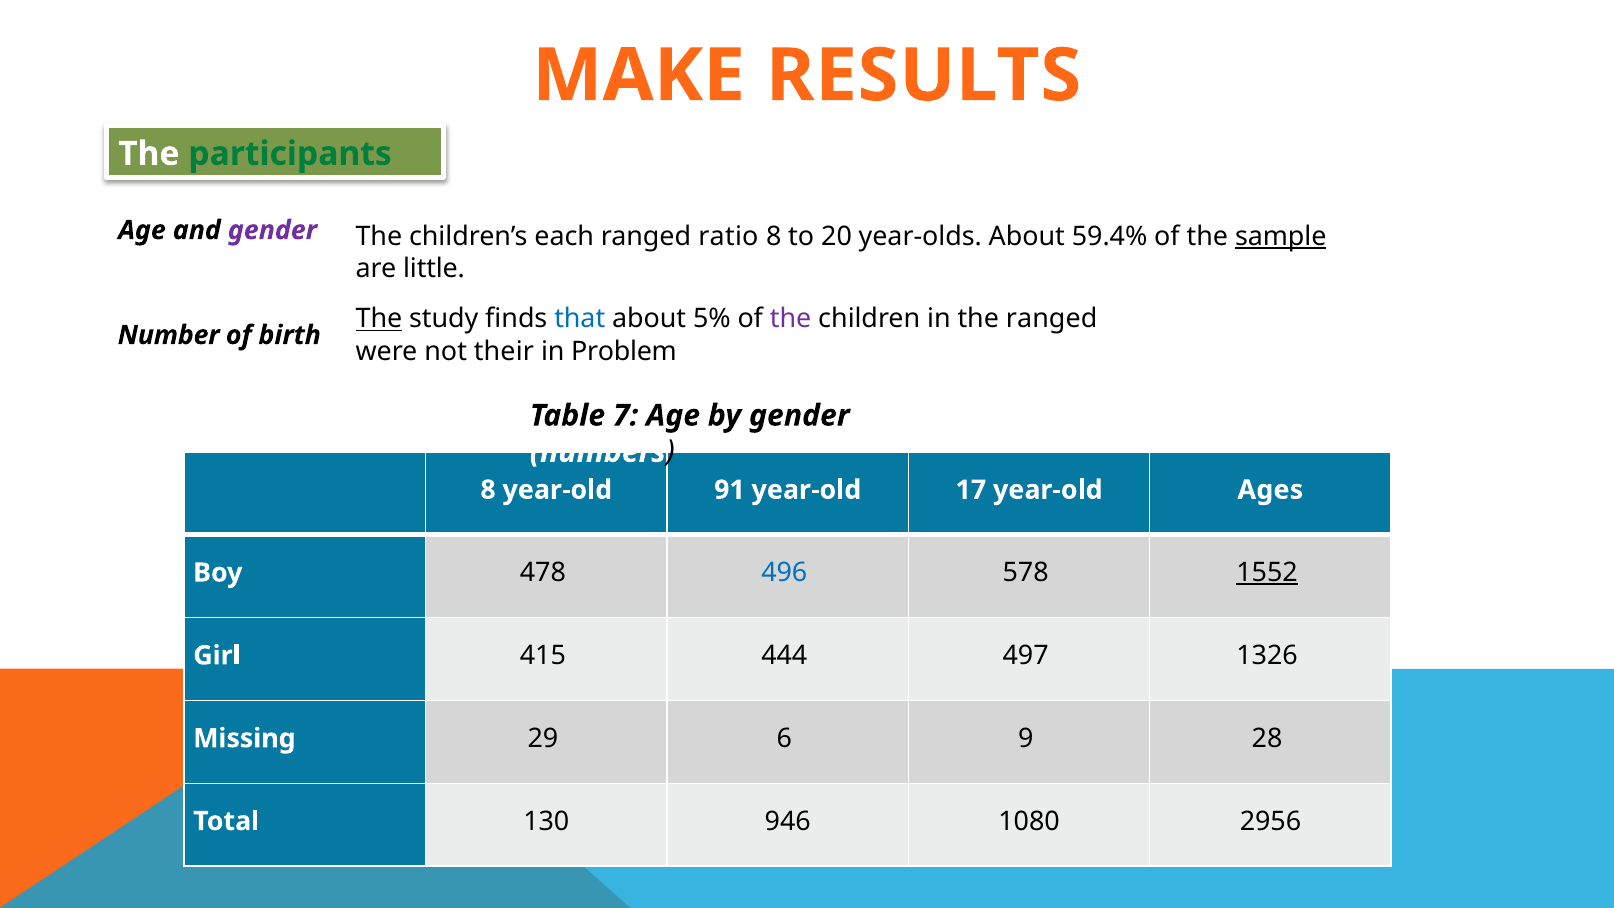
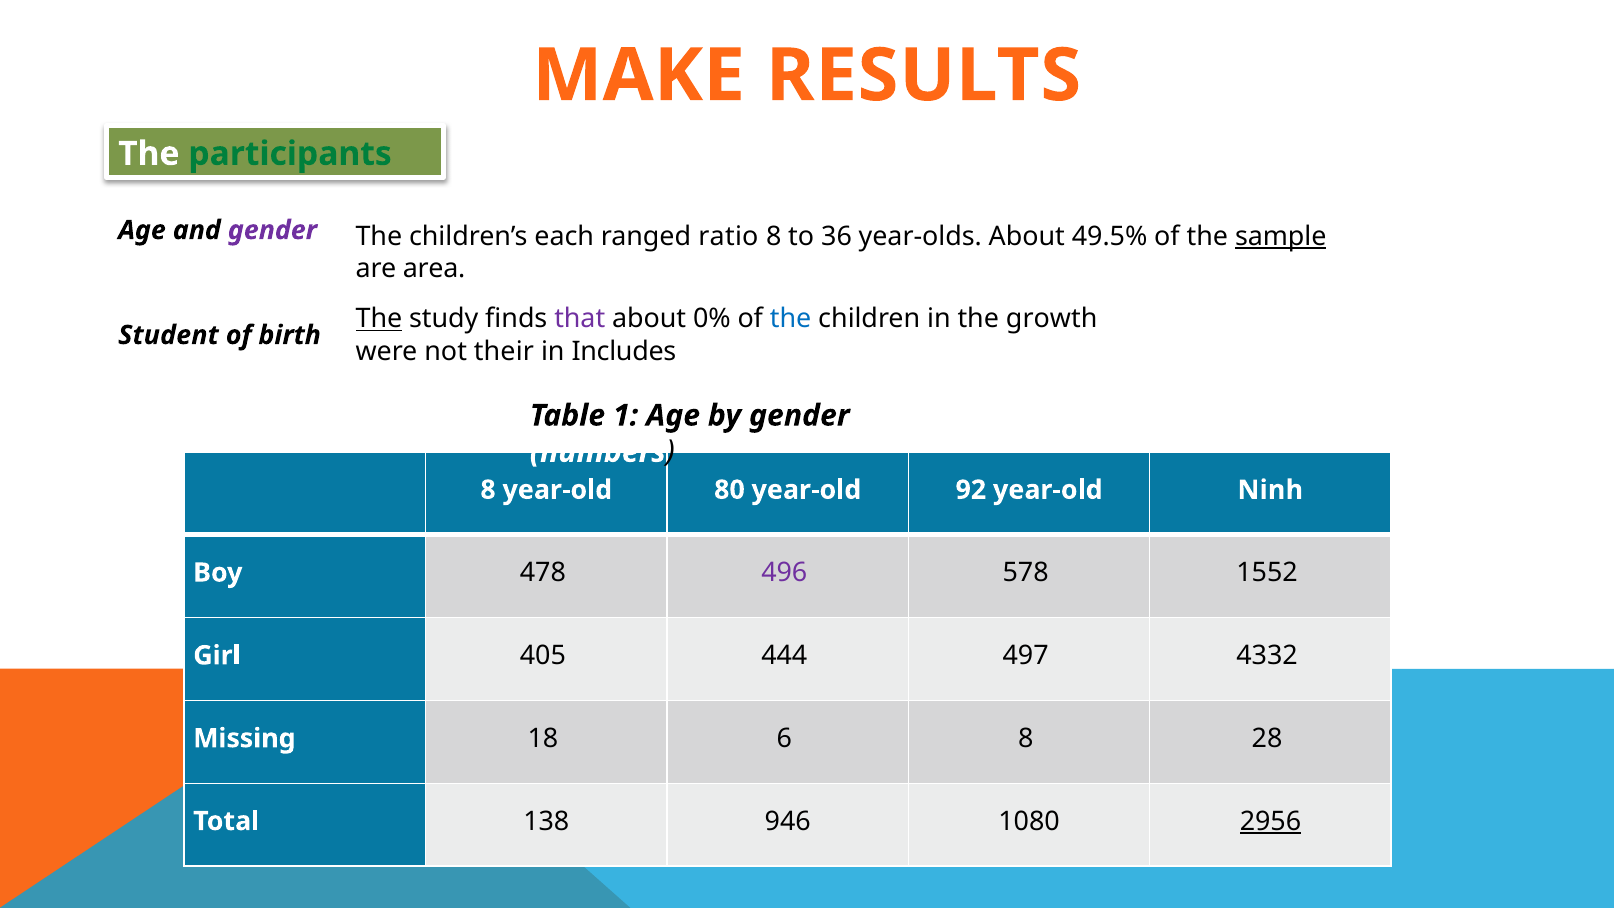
20: 20 -> 36
59.4%: 59.4% -> 49.5%
little: little -> area
that colour: blue -> purple
5%: 5% -> 0%
the at (791, 319) colour: purple -> blue
the ranged: ranged -> growth
Number: Number -> Student
Problem: Problem -> Includes
7: 7 -> 1
91: 91 -> 80
17: 17 -> 92
Ages: Ages -> Ninh
496 colour: blue -> purple
1552 underline: present -> none
415: 415 -> 405
1326: 1326 -> 4332
29: 29 -> 18
6 9: 9 -> 8
130: 130 -> 138
2956 underline: none -> present
